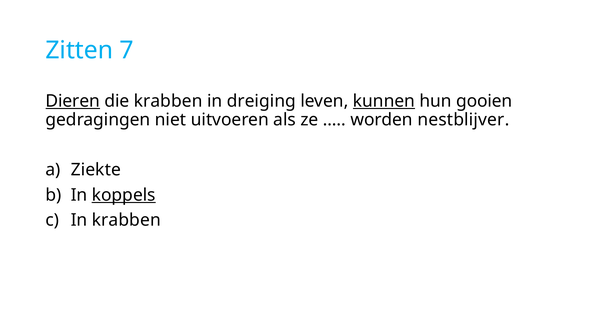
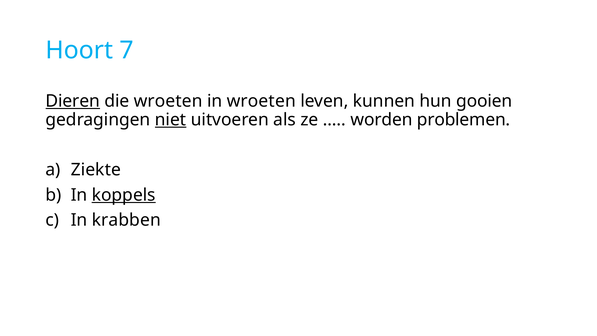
Zitten: Zitten -> Hoort
die krabben: krabben -> wroeten
in dreiging: dreiging -> wroeten
kunnen underline: present -> none
niet underline: none -> present
nestblijver: nestblijver -> problemen
